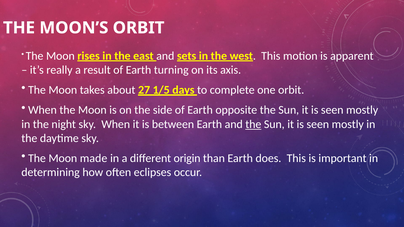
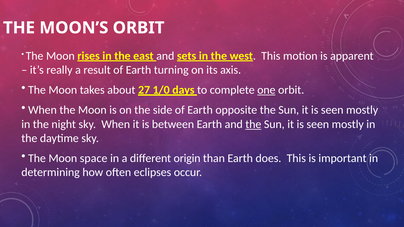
1/5: 1/5 -> 1/0
one underline: none -> present
made: made -> space
